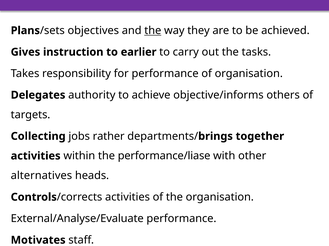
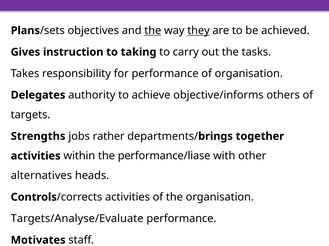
they underline: none -> present
earlier: earlier -> taking
Collecting: Collecting -> Strengths
External/Analyse/Evaluate: External/Analyse/Evaluate -> Targets/Analyse/Evaluate
